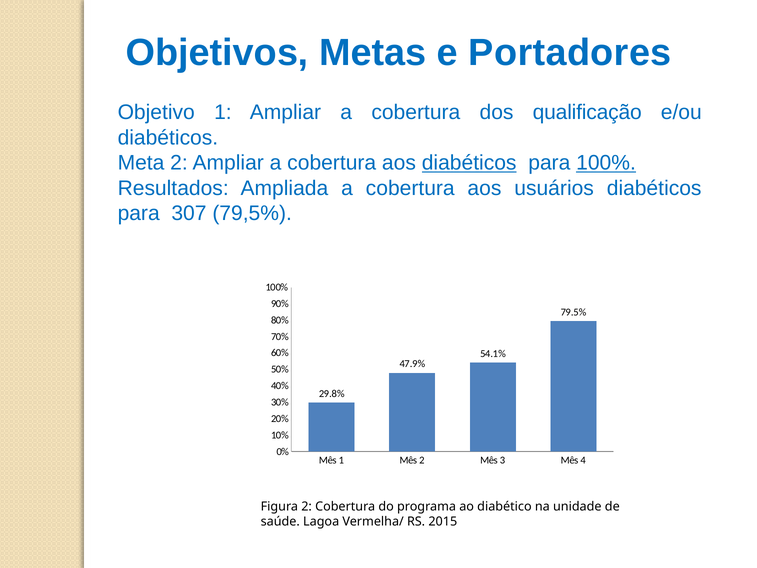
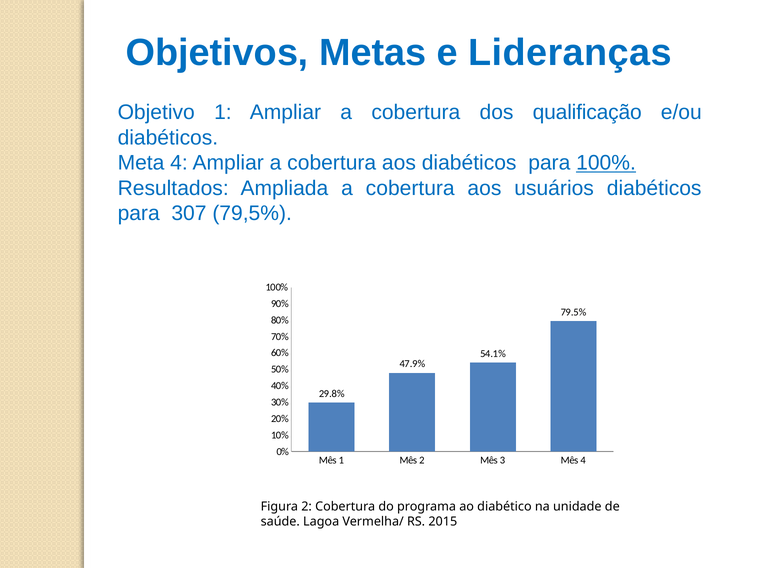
Portadores: Portadores -> Lideranças
Meta 2: 2 -> 4
diabéticos at (469, 163) underline: present -> none
